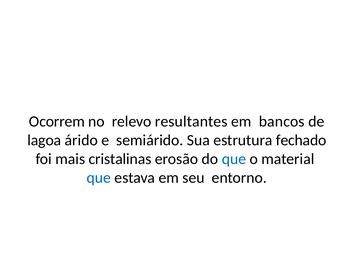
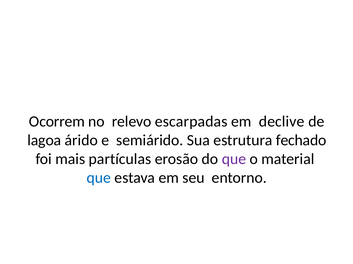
resultantes: resultantes -> escarpadas
bancos: bancos -> declive
cristalinas: cristalinas -> partículas
que at (234, 159) colour: blue -> purple
